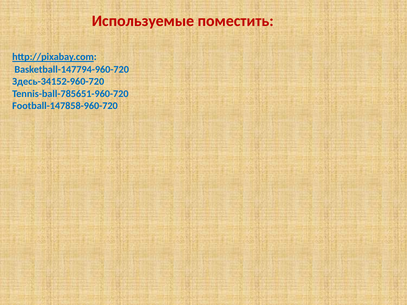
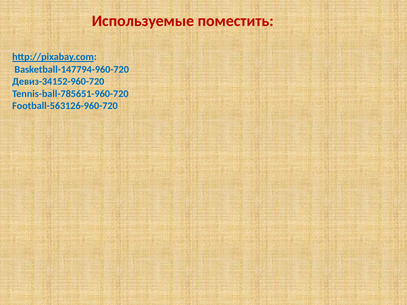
Здесь-34152-960-720: Здесь-34152-960-720 -> Девиз-34152-960-720
Football-147858-960-720: Football-147858-960-720 -> Football-563126-960-720
